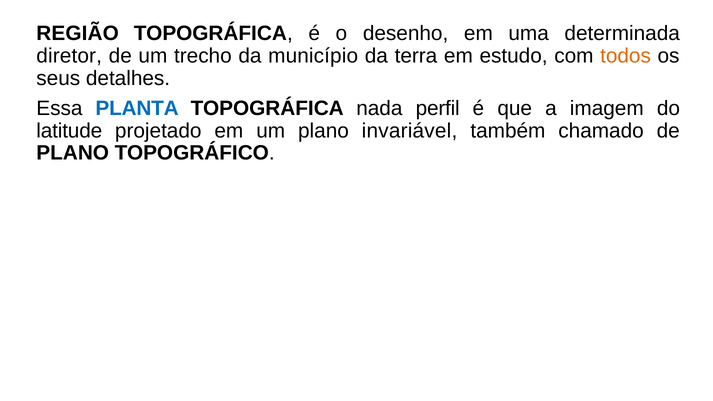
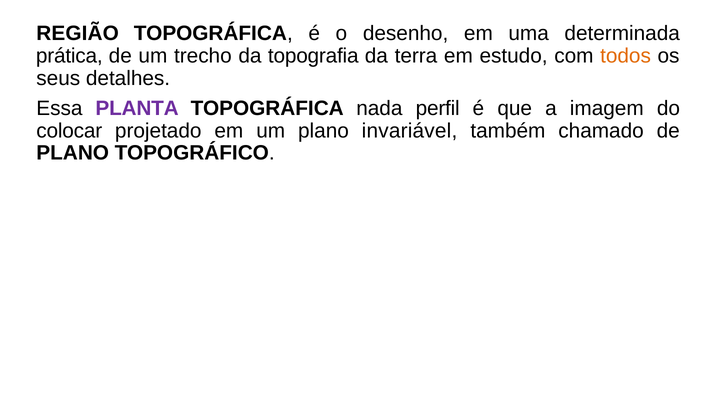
diretor: diretor -> prática
município: município -> topografia
PLANTA colour: blue -> purple
latitude: latitude -> colocar
